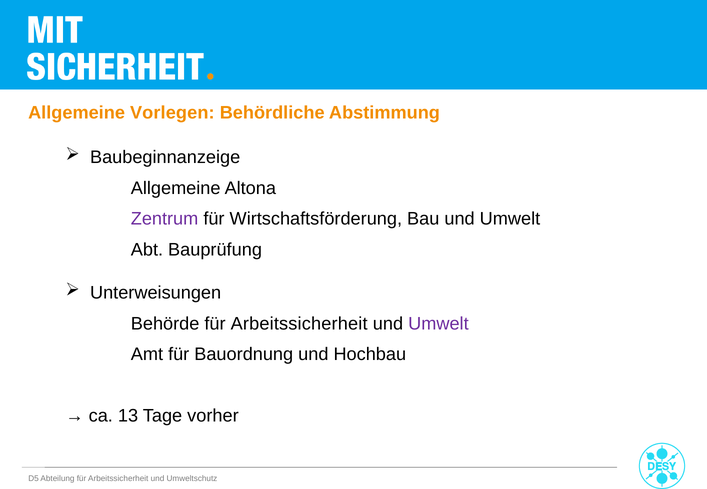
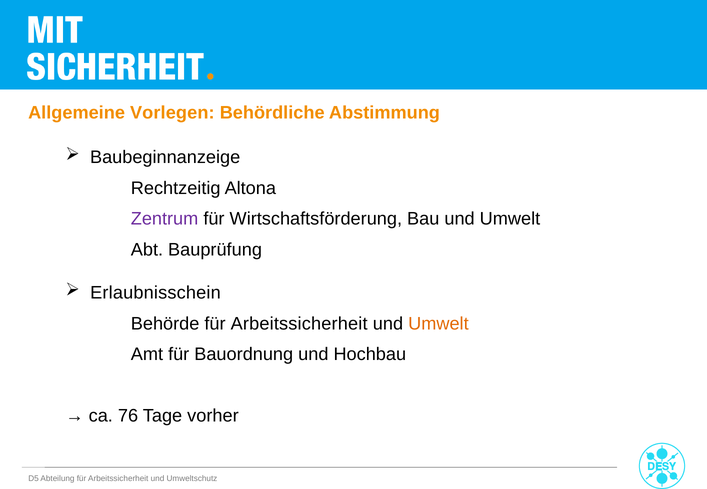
Allgemeine at (176, 188): Allgemeine -> Rechtzeitig
Unterweisungen: Unterweisungen -> Erlaubnisschein
Umwelt at (438, 324) colour: purple -> orange
13: 13 -> 76
